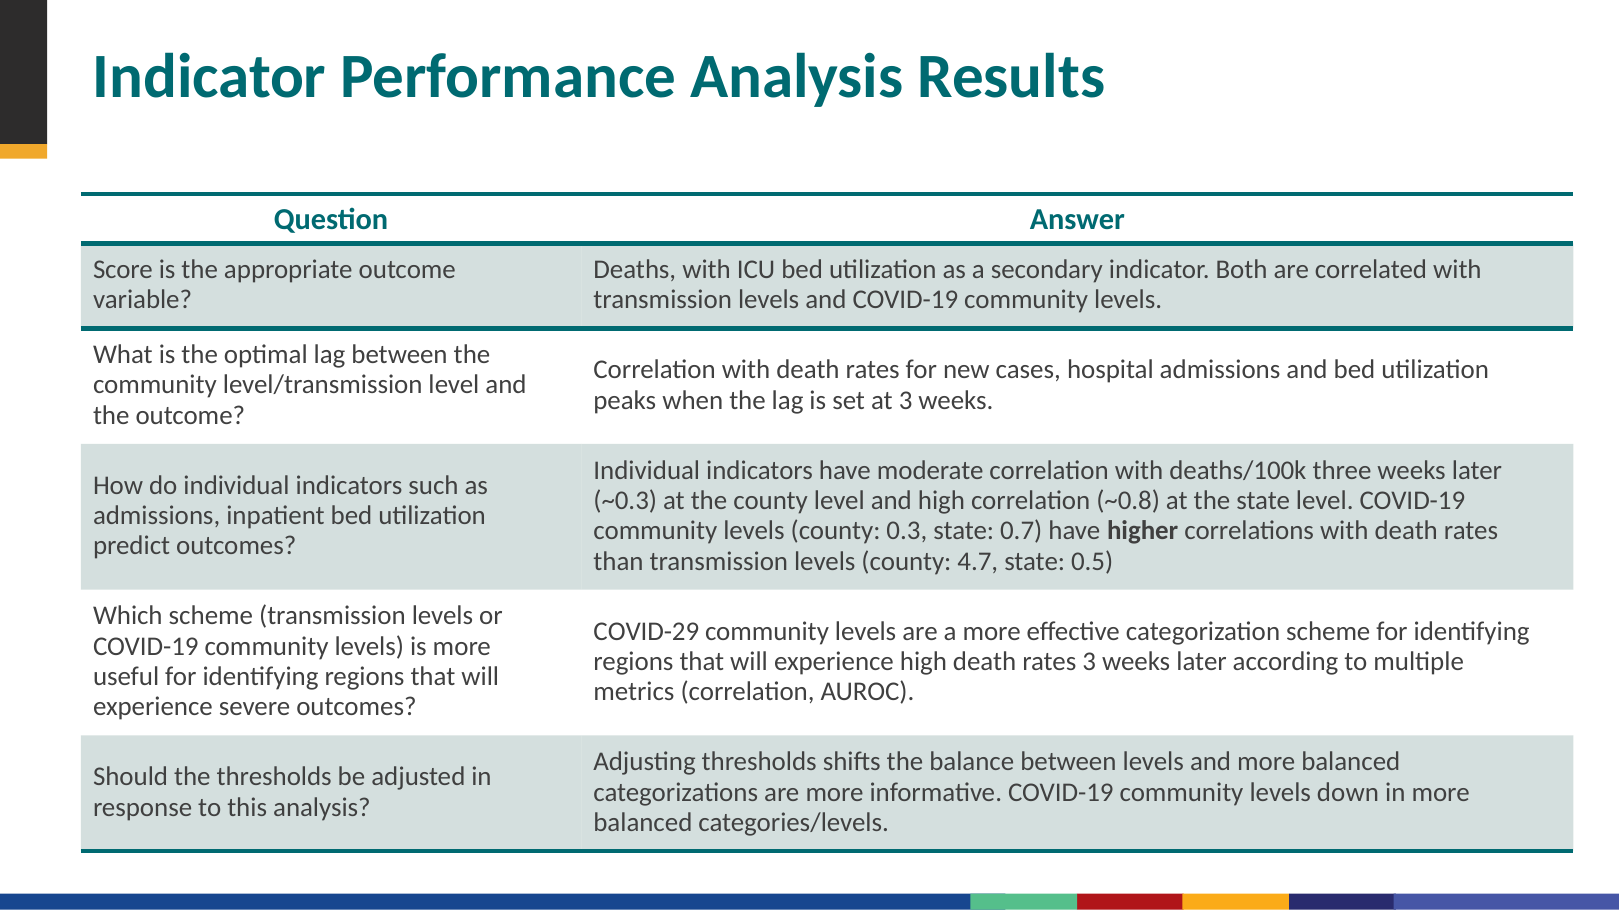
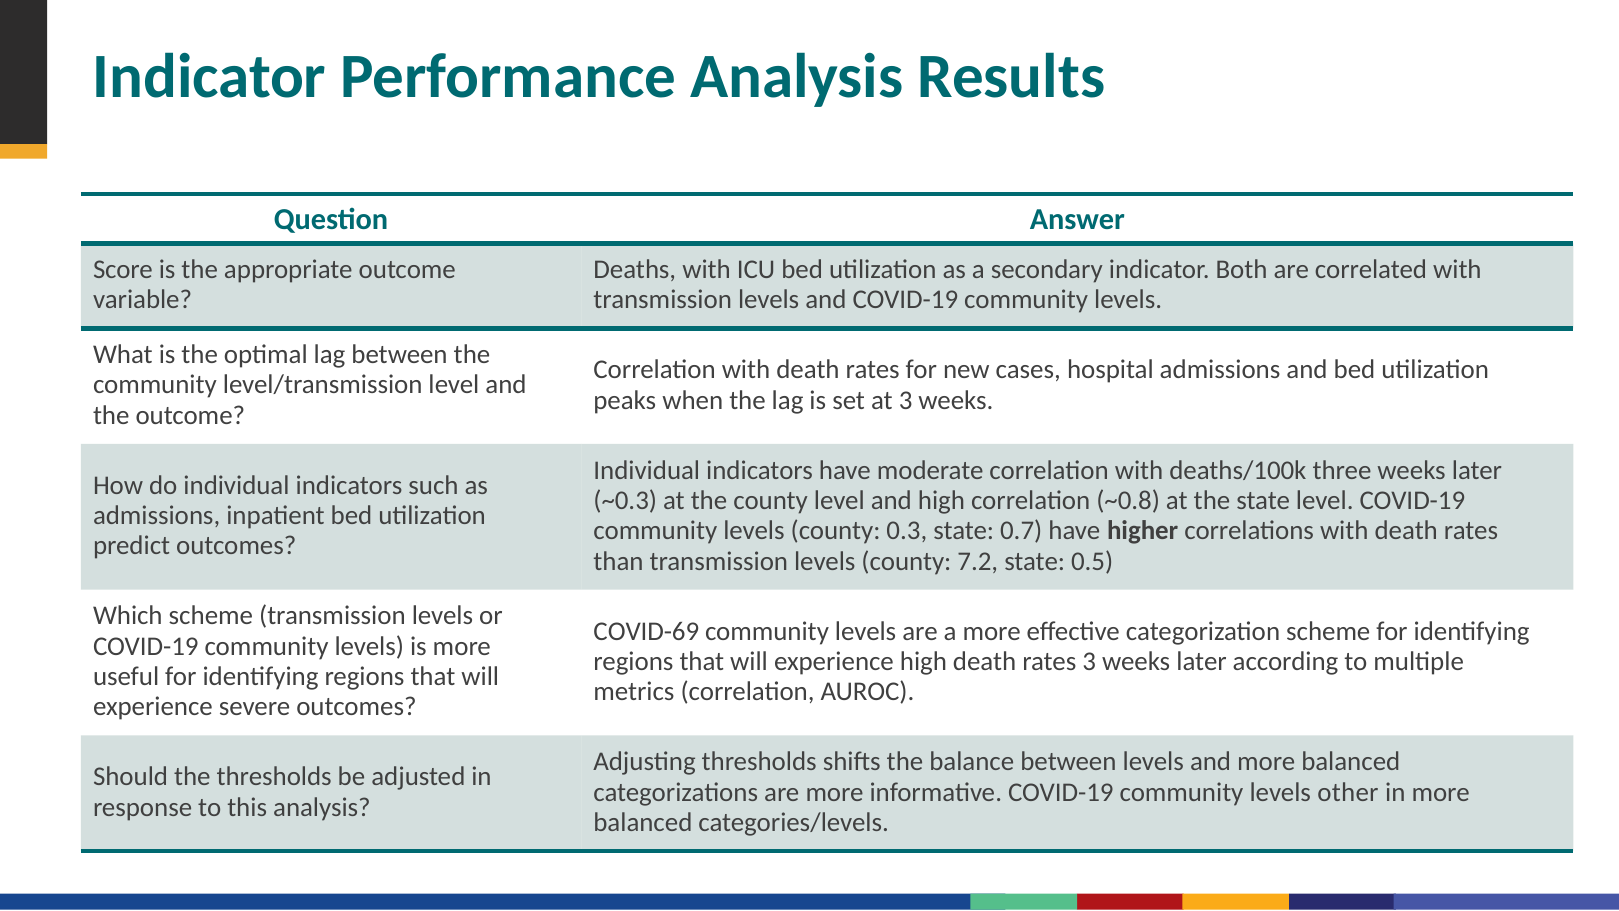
4.7: 4.7 -> 7.2
COVID-29: COVID-29 -> COVID-69
down: down -> other
